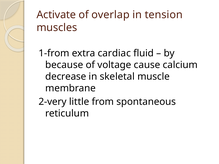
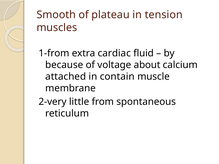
Activate: Activate -> Smooth
overlap: overlap -> plateau
cause: cause -> about
decrease: decrease -> attached
skeletal: skeletal -> contain
